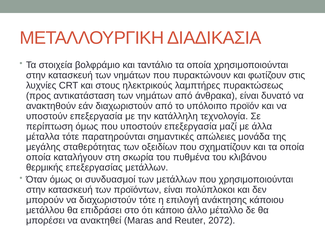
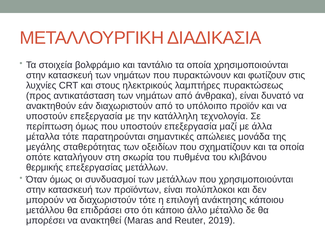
οποία at (38, 157): οποία -> οπότε
2072: 2072 -> 2019
